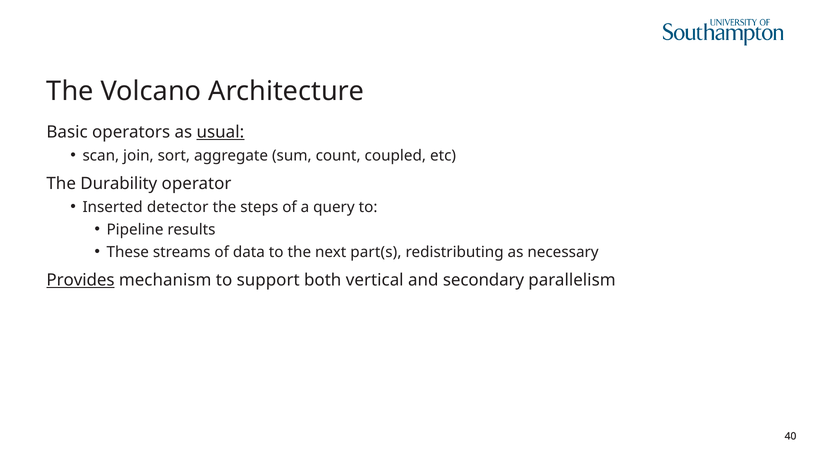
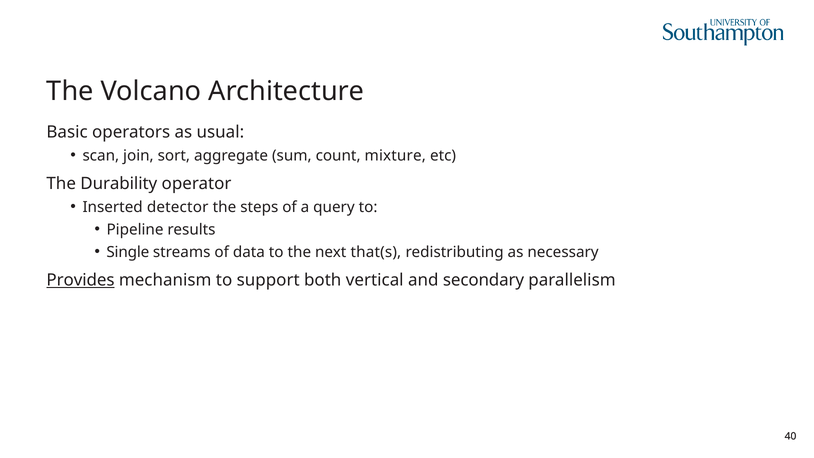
usual underline: present -> none
coupled: coupled -> mixture
These: These -> Single
part(s: part(s -> that(s
